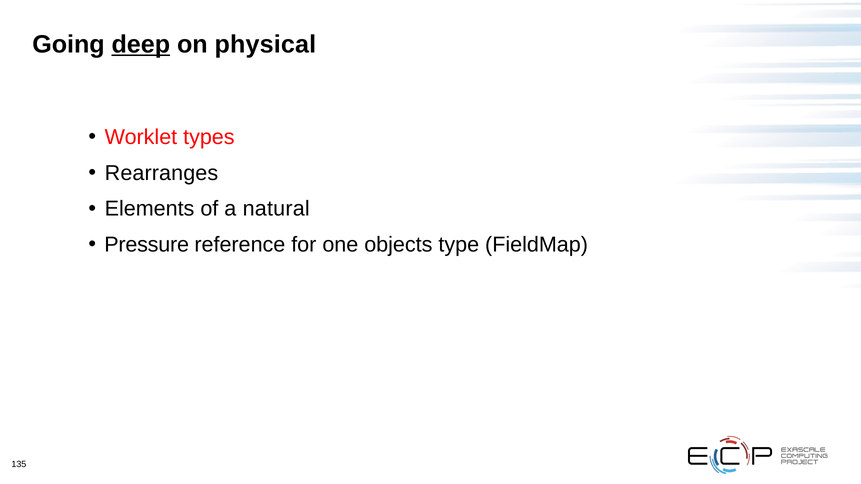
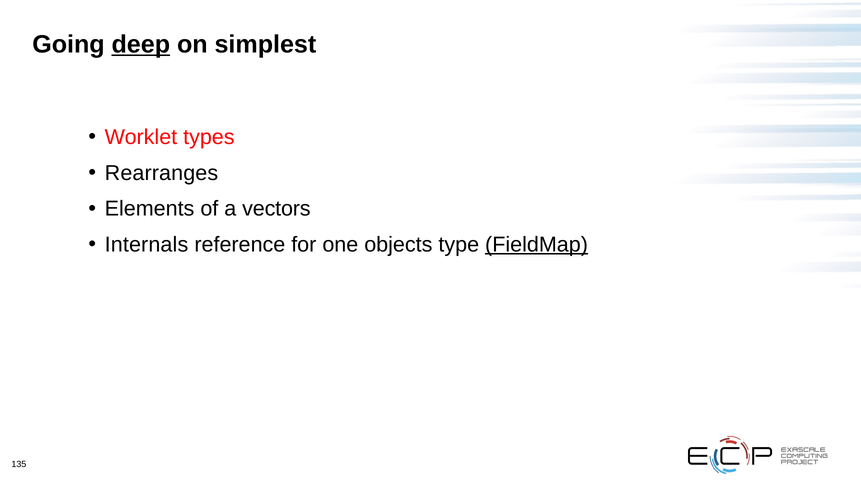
physical: physical -> simplest
natural: natural -> vectors
Pressure: Pressure -> Internals
FieldMap underline: none -> present
